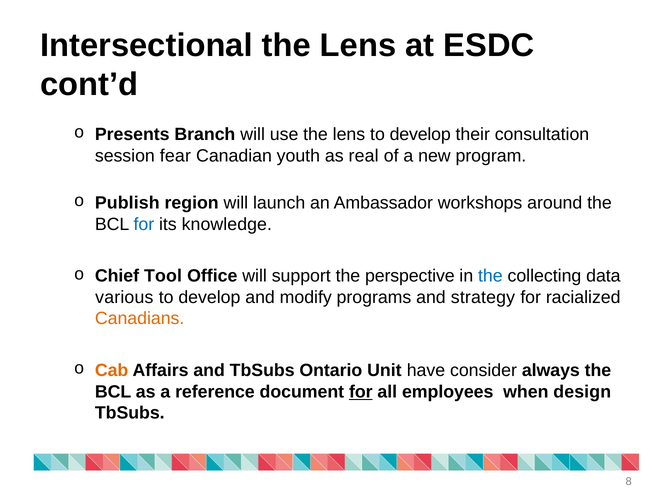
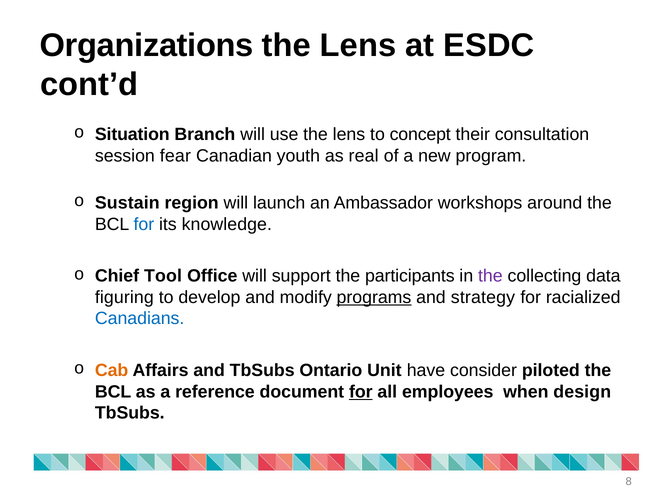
Intersectional: Intersectional -> Organizations
Presents: Presents -> Situation
lens to develop: develop -> concept
Publish: Publish -> Sustain
perspective: perspective -> participants
the at (490, 276) colour: blue -> purple
various: various -> figuring
programs underline: none -> present
Canadians colour: orange -> blue
always: always -> piloted
